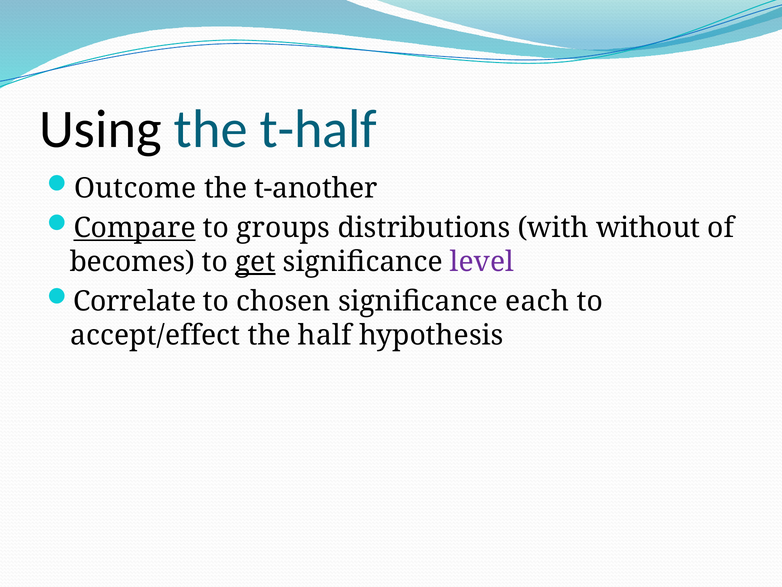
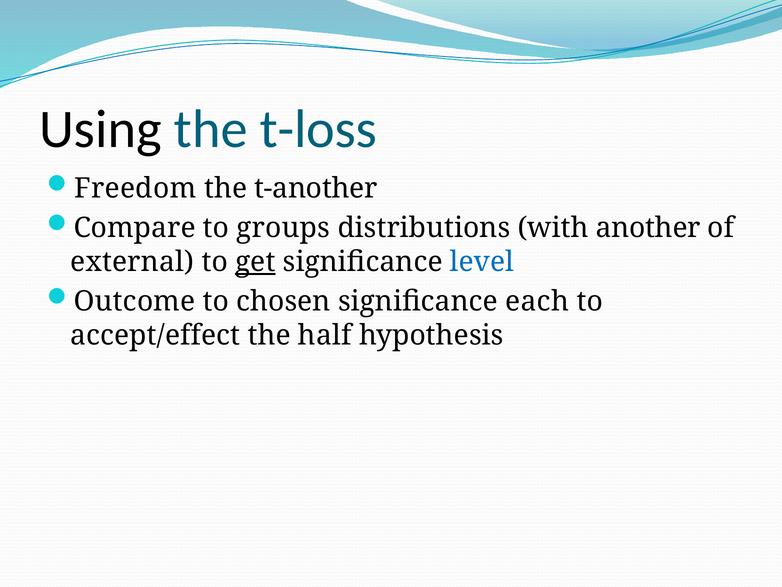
t-half: t-half -> t-loss
Outcome: Outcome -> Freedom
Compare underline: present -> none
without: without -> another
becomes: becomes -> external
level colour: purple -> blue
Correlate: Correlate -> Outcome
